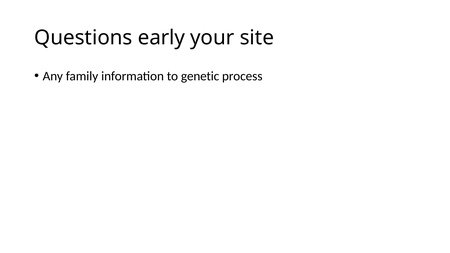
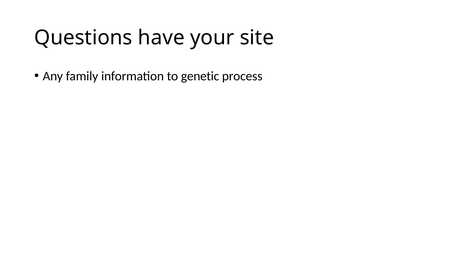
early: early -> have
